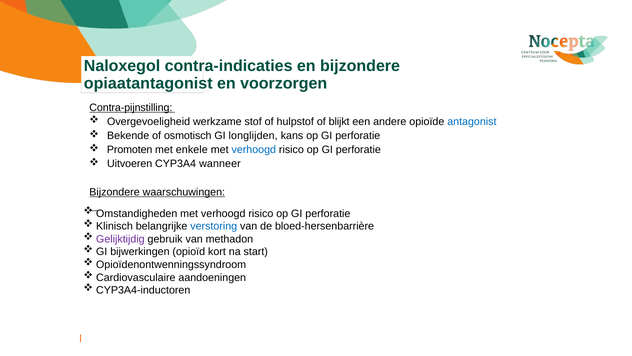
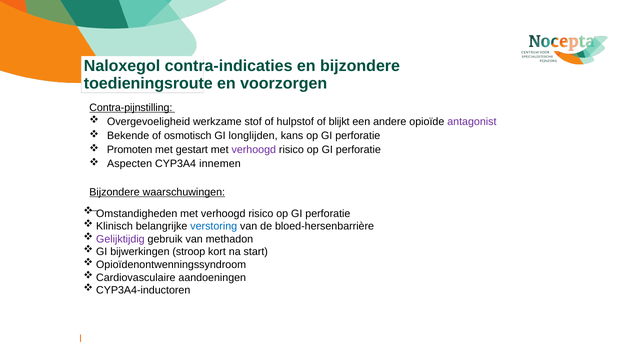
opiaatantagonist: opiaatantagonist -> toedieningsroute
antagonist colour: blue -> purple
enkele: enkele -> gestart
verhoogd at (254, 150) colour: blue -> purple
Uitvoeren: Uitvoeren -> Aspecten
wanneer: wanneer -> innemen
opioïd: opioïd -> stroop
